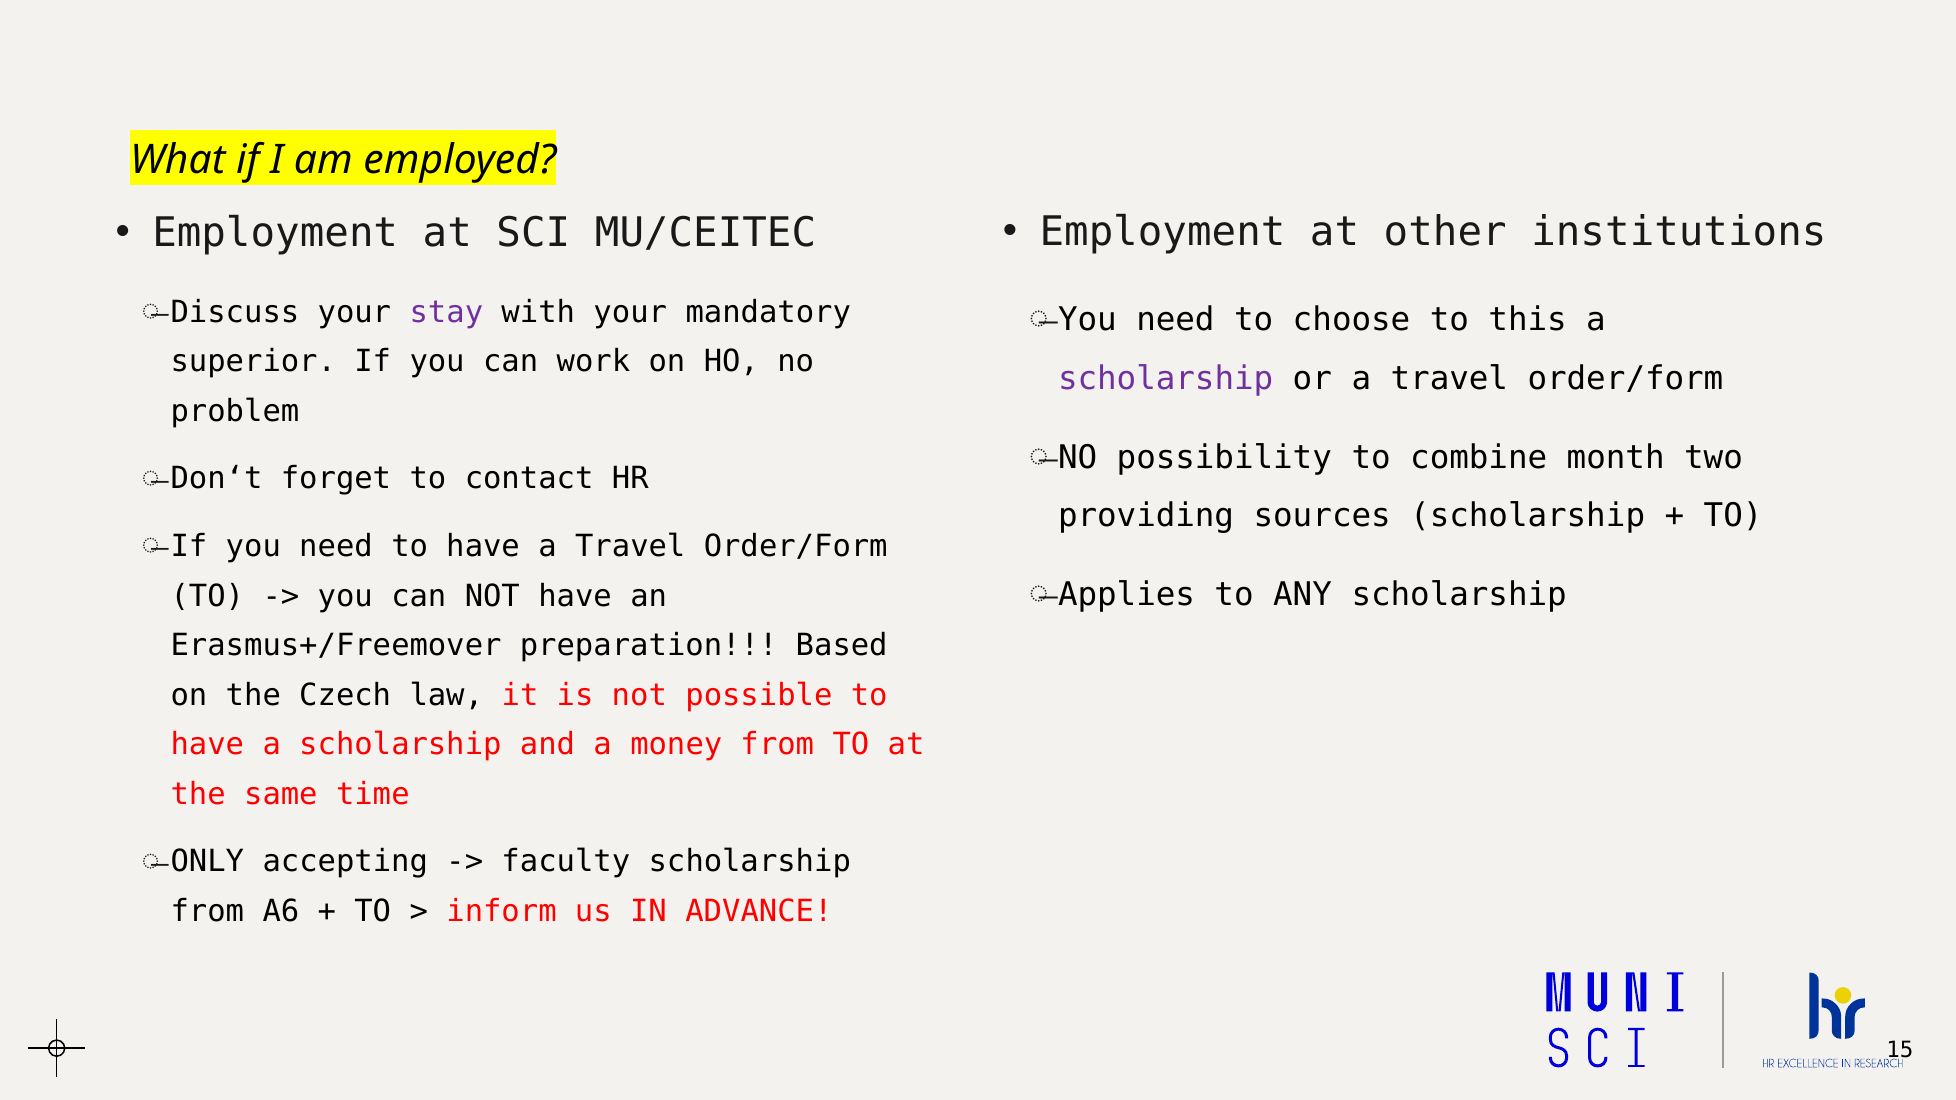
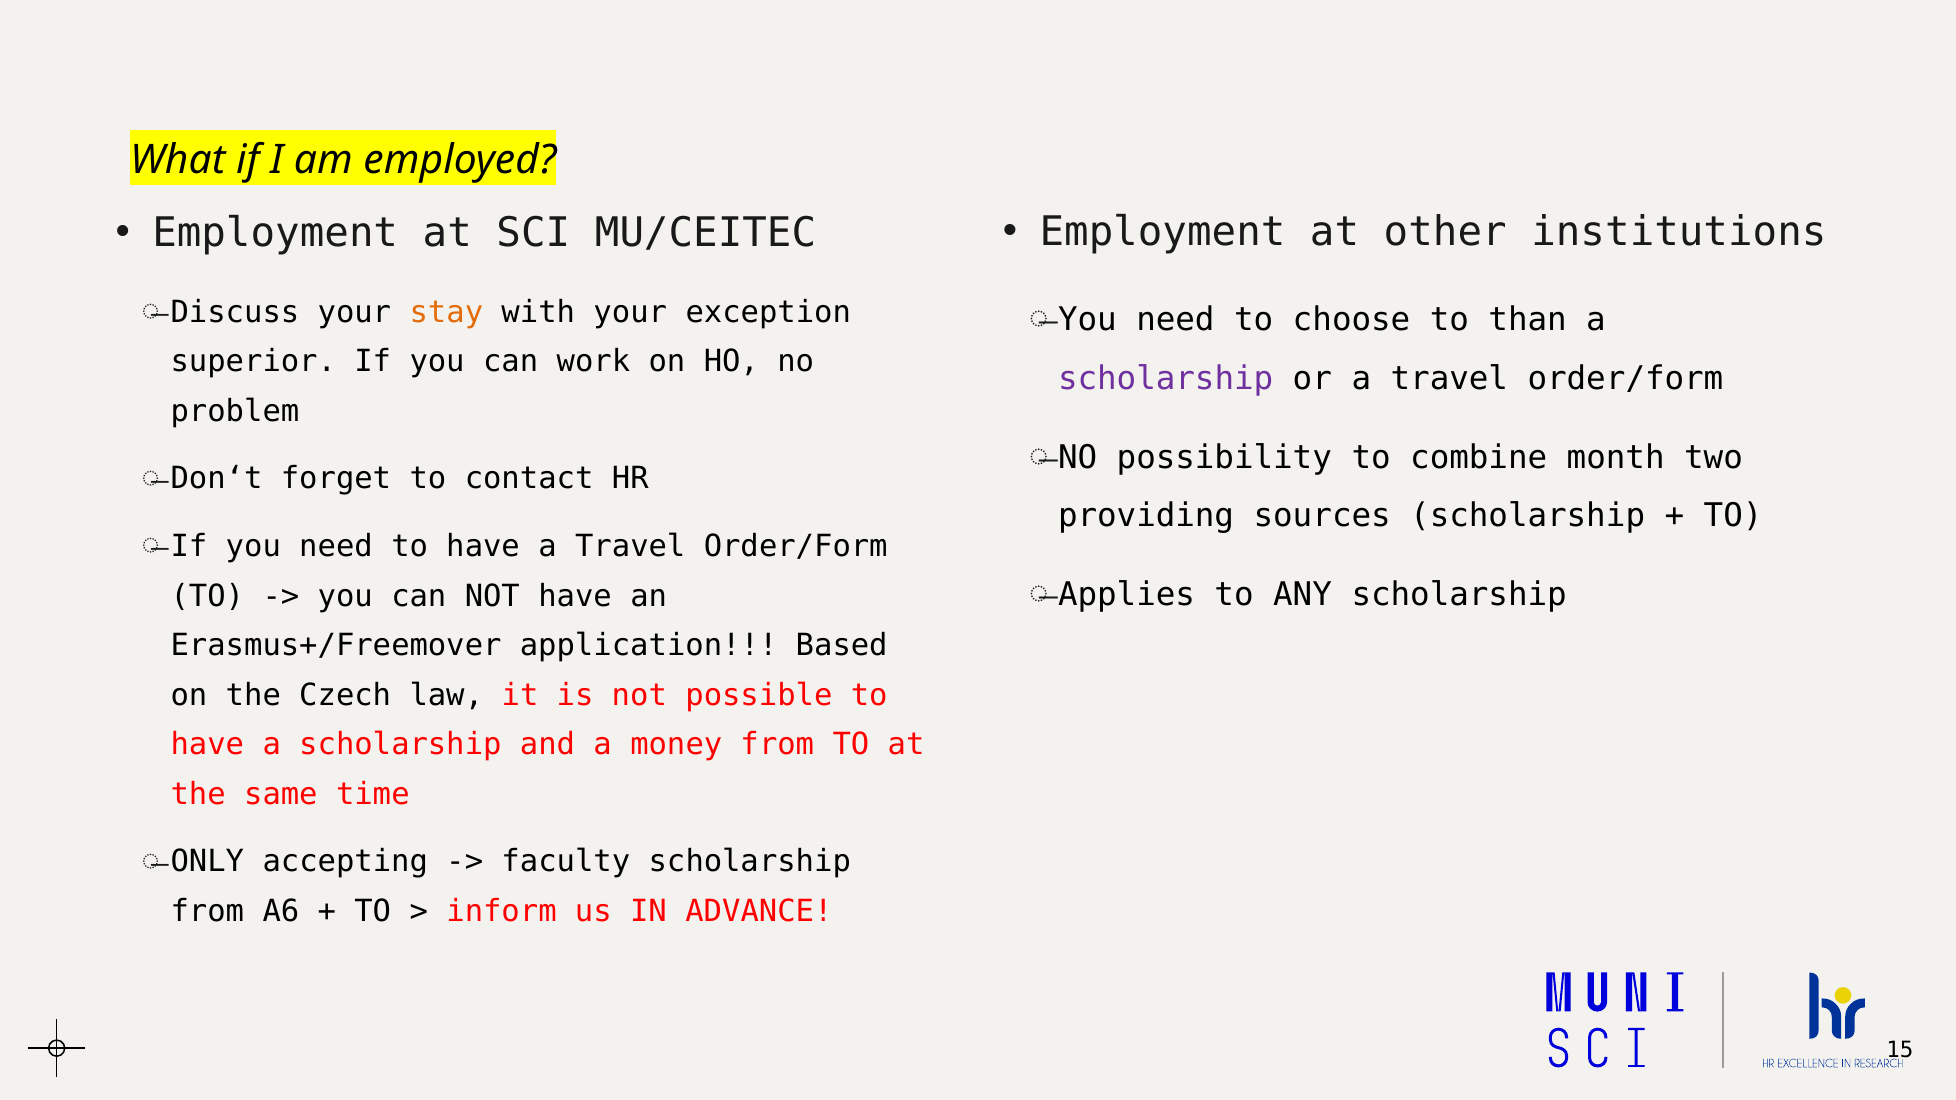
stay colour: purple -> orange
mandatory: mandatory -> exception
this: this -> than
preparation: preparation -> application
